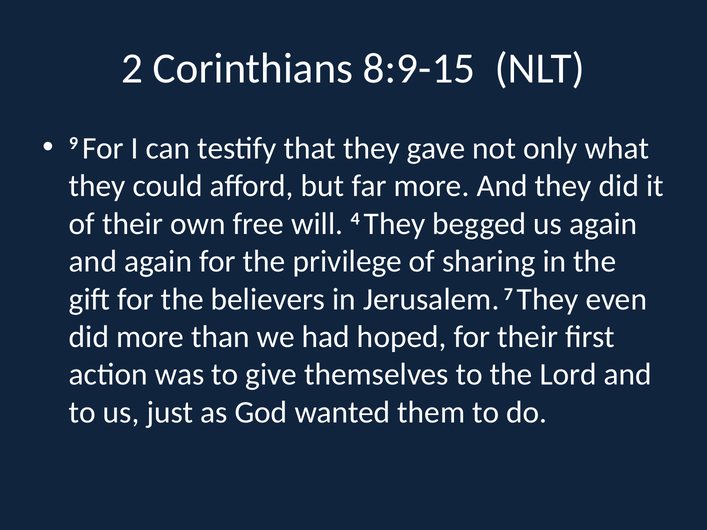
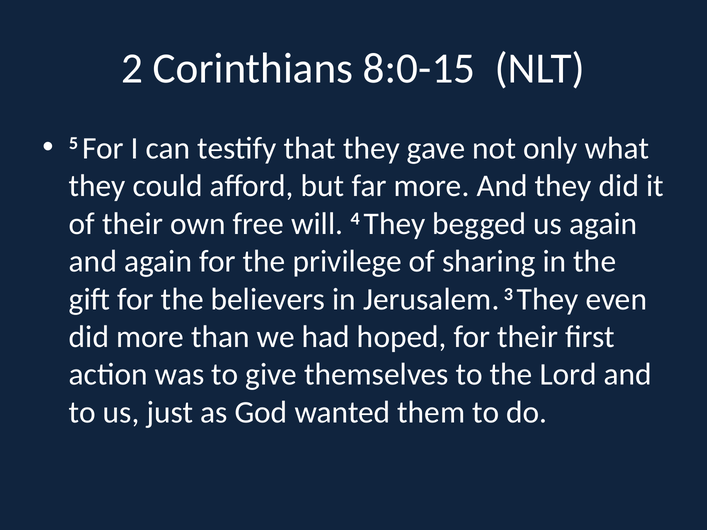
8:9-15: 8:9-15 -> 8:0-15
9: 9 -> 5
7: 7 -> 3
